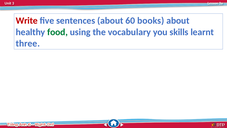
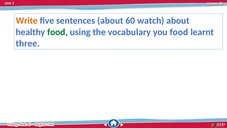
Write colour: red -> orange
books: books -> watch
you skills: skills -> food
